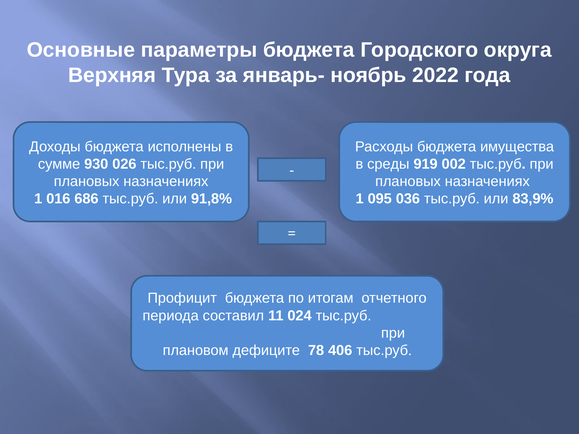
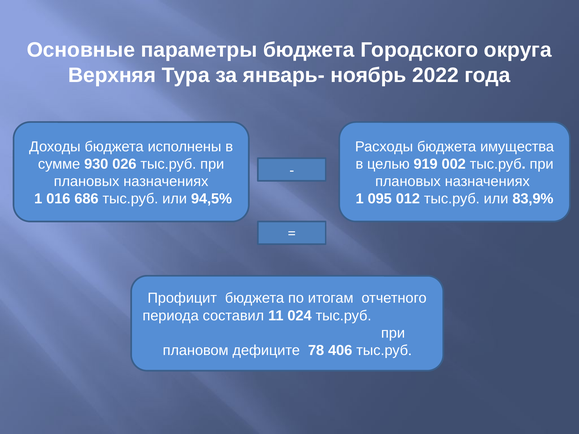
среды: среды -> целью
91,8%: 91,8% -> 94,5%
036: 036 -> 012
